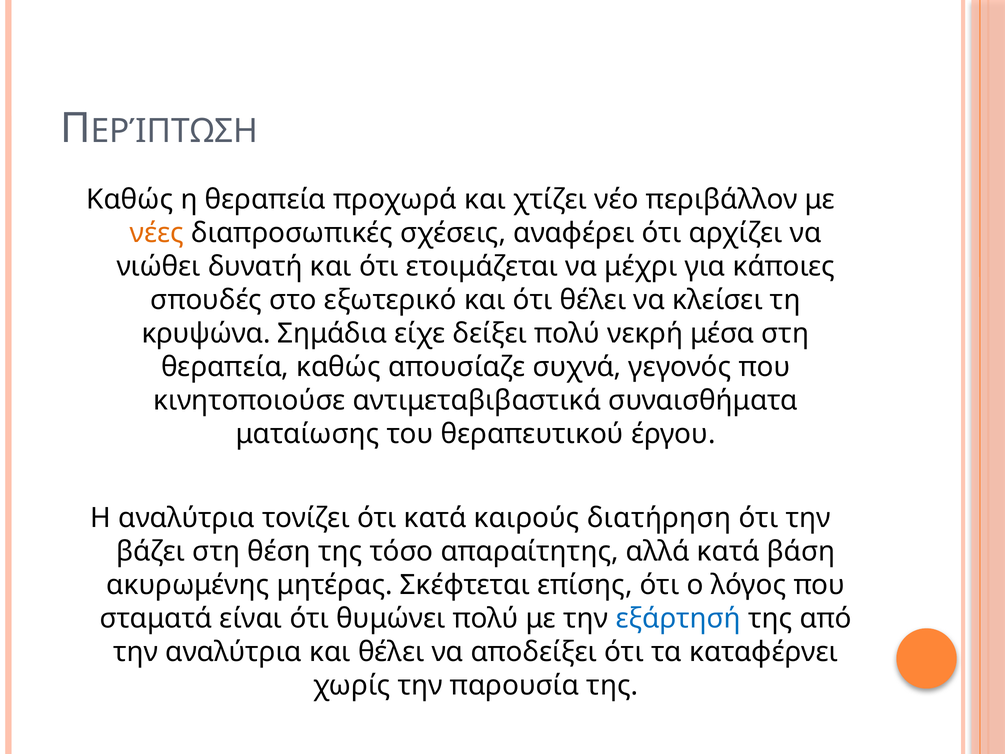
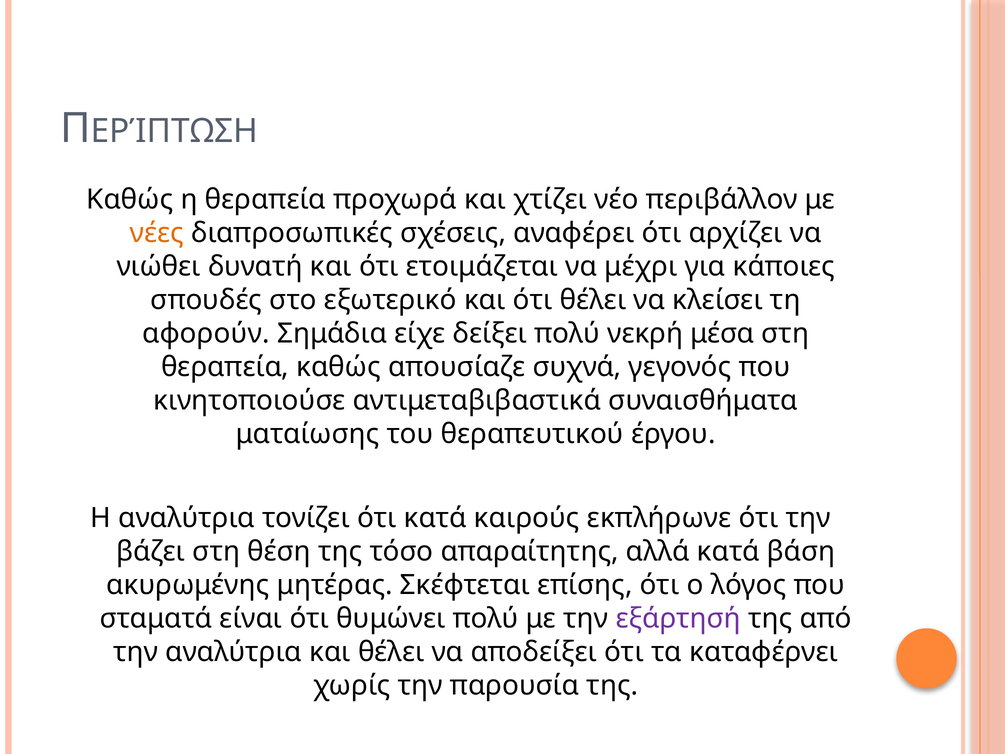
κρυψώνα: κρυψώνα -> αφορούν
διατήρηση: διατήρηση -> εκπλήρωνε
εξάρτησή colour: blue -> purple
